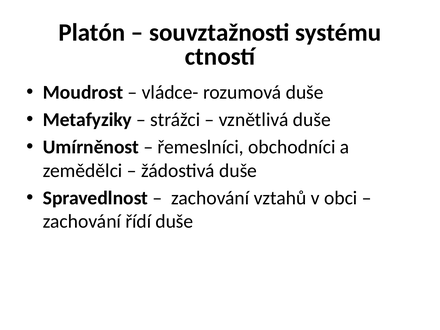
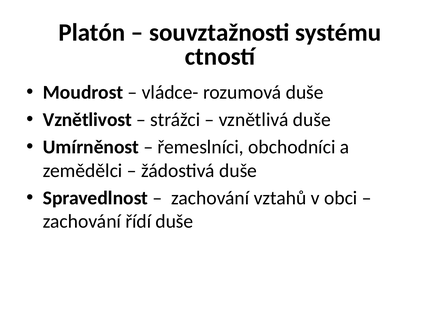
Metafyziky: Metafyziky -> Vznětlivost
